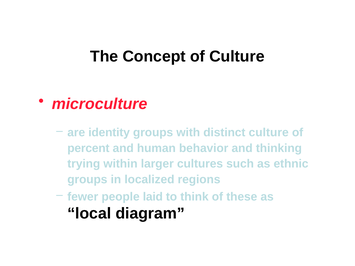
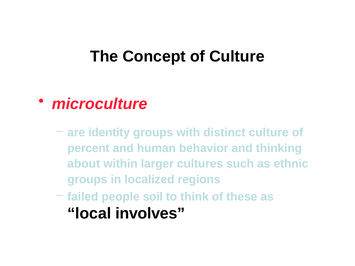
trying: trying -> about
fewer: fewer -> failed
laid: laid -> soil
diagram: diagram -> involves
